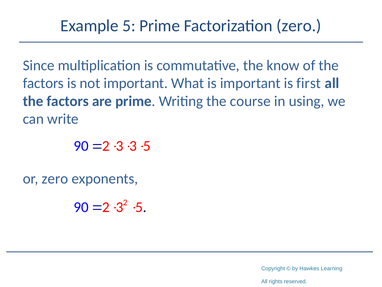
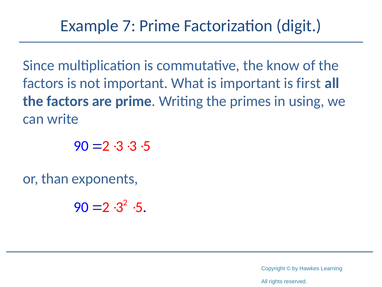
Example 5: 5 -> 7
Factorization zero: zero -> digit
course: course -> primes
or zero: zero -> than
